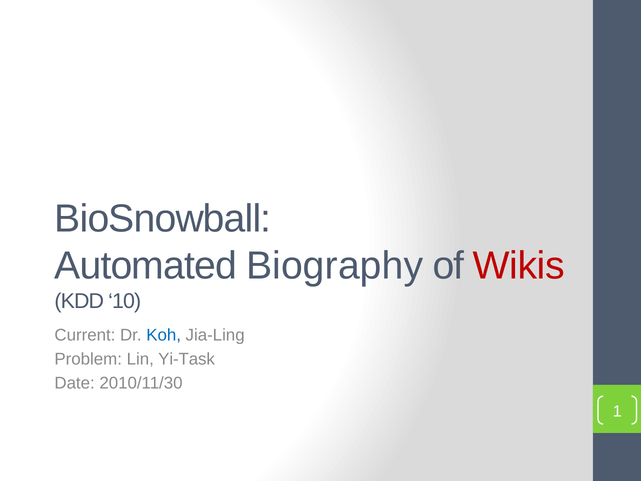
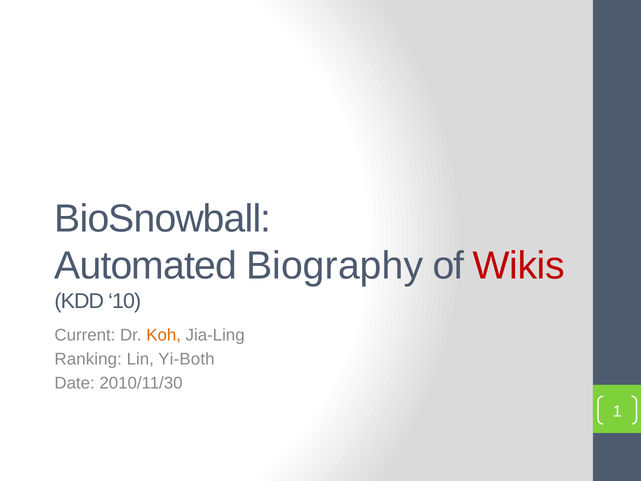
Koh colour: blue -> orange
Problem: Problem -> Ranking
Yi-Task: Yi-Task -> Yi-Both
